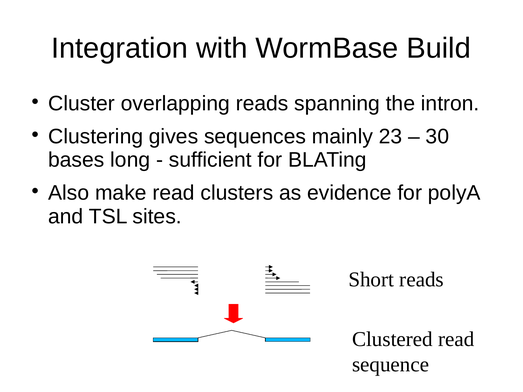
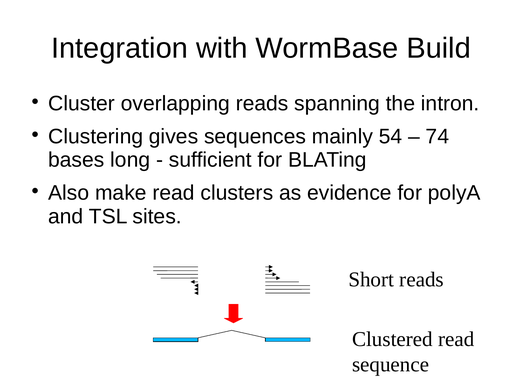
23: 23 -> 54
30: 30 -> 74
